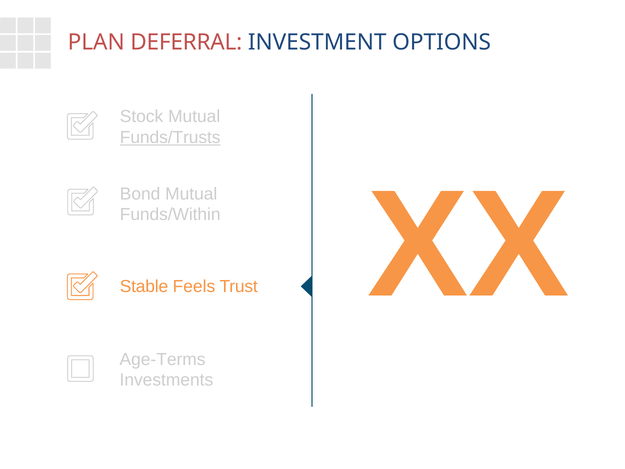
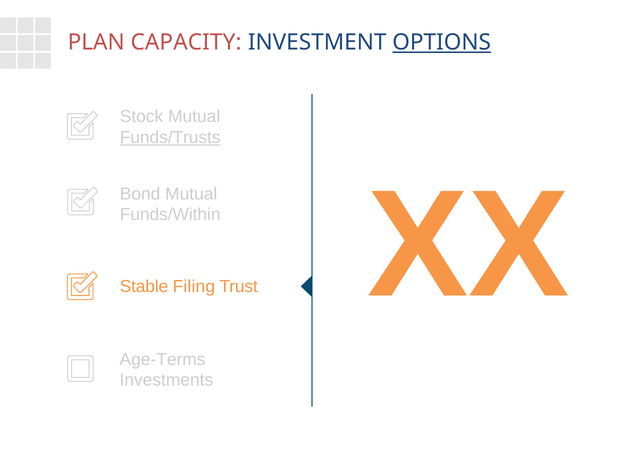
DEFERRAL: DEFERRAL -> CAPACITY
OPTIONS underline: none -> present
Feels: Feels -> Filing
